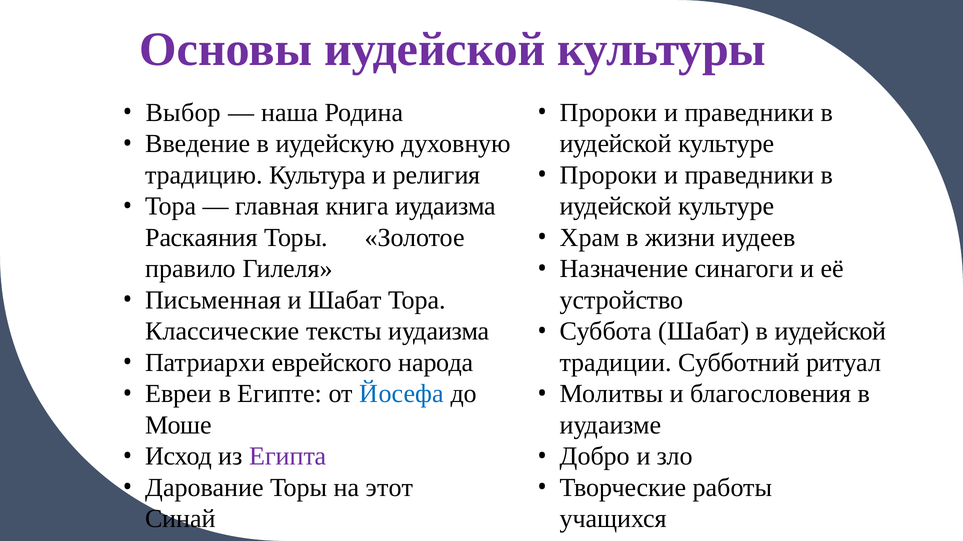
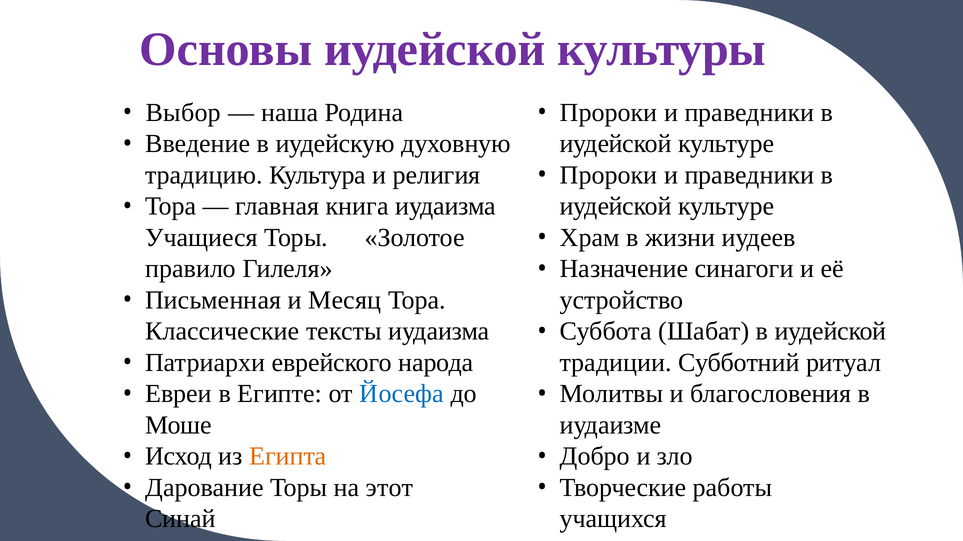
Раскаяния: Раскаяния -> Учащиеся
и Шабат: Шабат -> Месяц
Египта colour: purple -> orange
